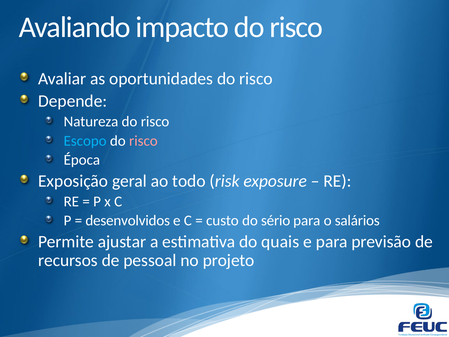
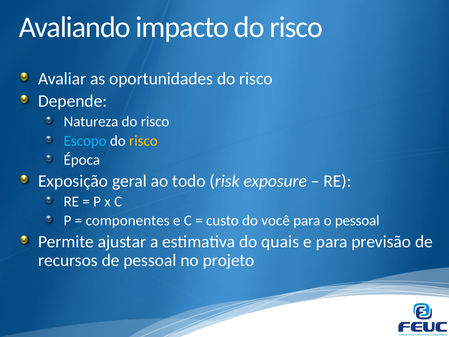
risco at (143, 141) colour: pink -> yellow
desenvolvidos: desenvolvidos -> componentes
sério: sério -> você
o salários: salários -> pessoal
